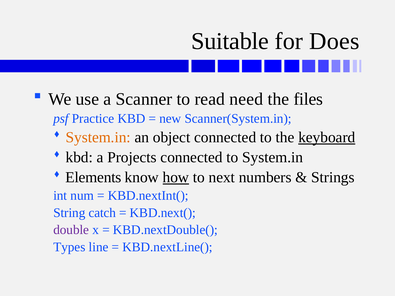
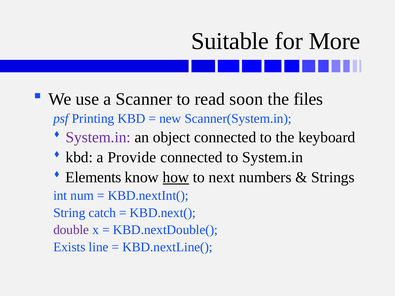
Does: Does -> More
need: need -> soon
Practice: Practice -> Printing
System.in at (98, 138) colour: orange -> purple
keyboard underline: present -> none
Projects: Projects -> Provide
Types: Types -> Exists
